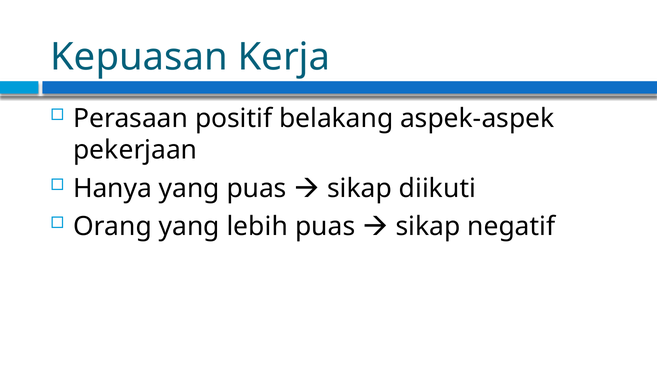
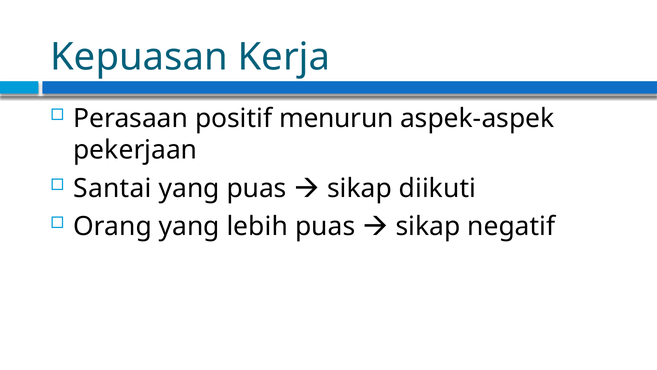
belakang: belakang -> menurun
Hanya: Hanya -> Santai
